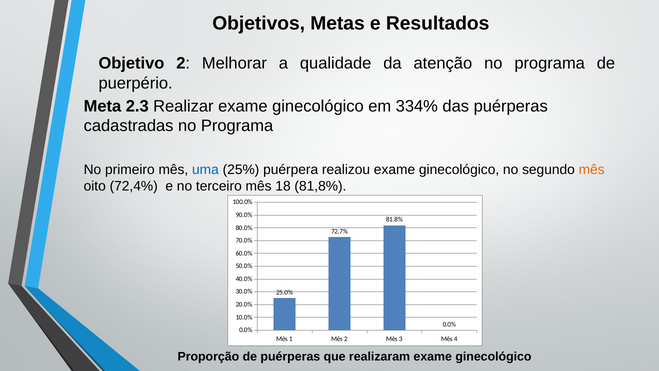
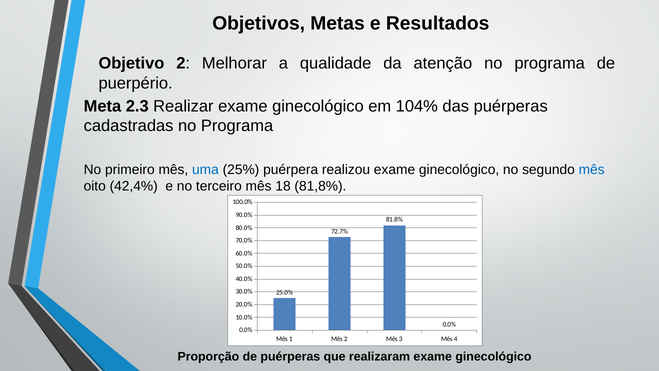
334%: 334% -> 104%
mês at (592, 170) colour: orange -> blue
72,4%: 72,4% -> 42,4%
